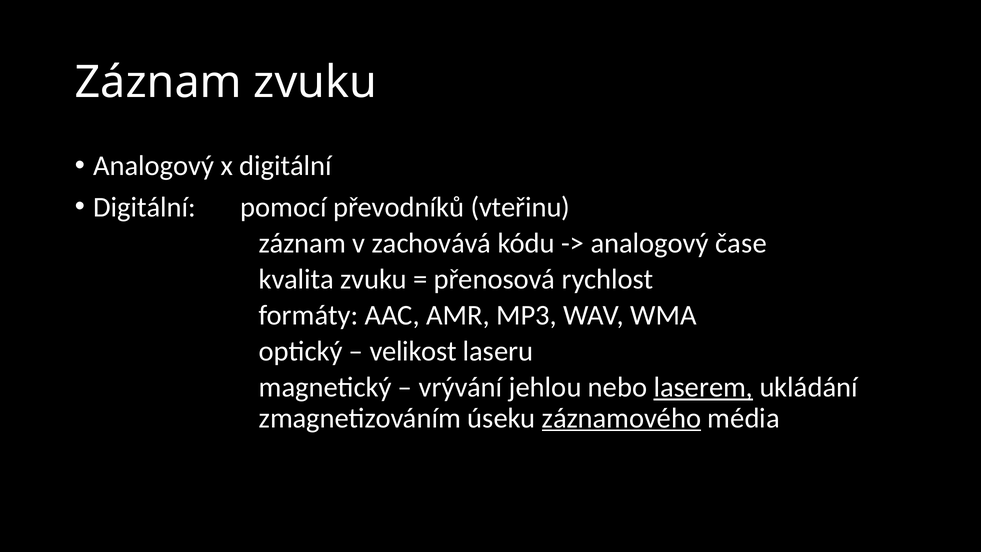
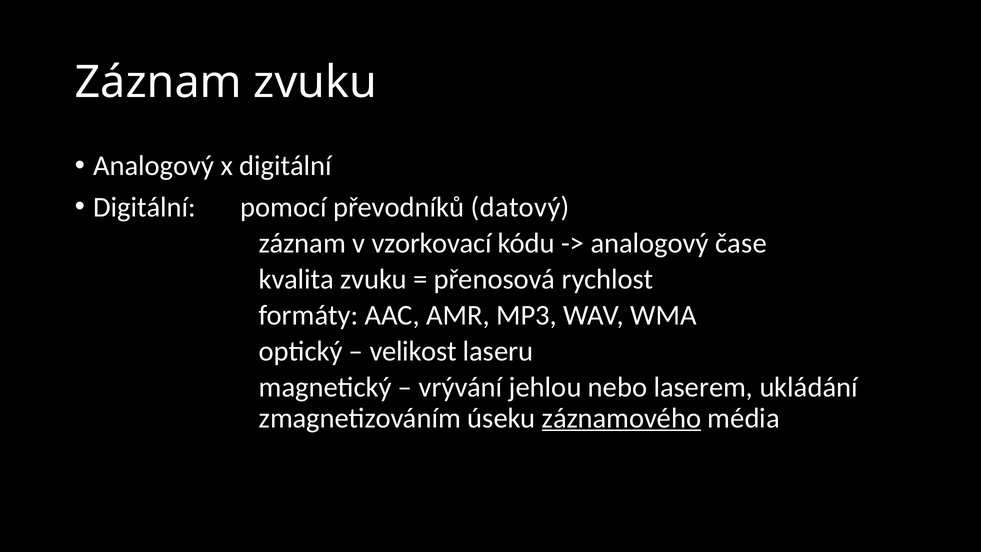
vteřinu: vteřinu -> datový
zachovává: zachovává -> vzorkovací
laserem underline: present -> none
